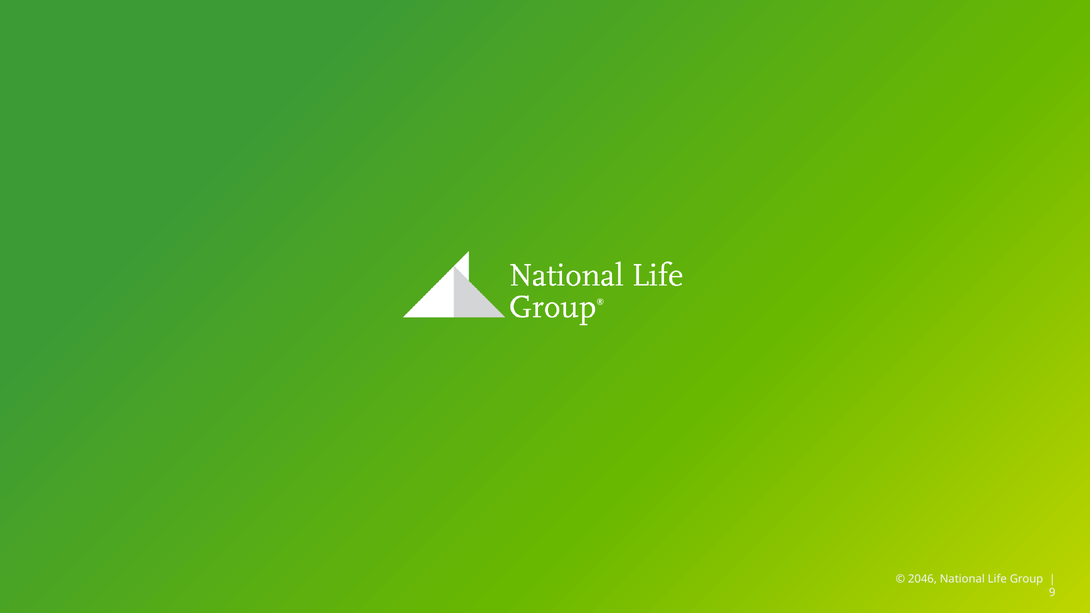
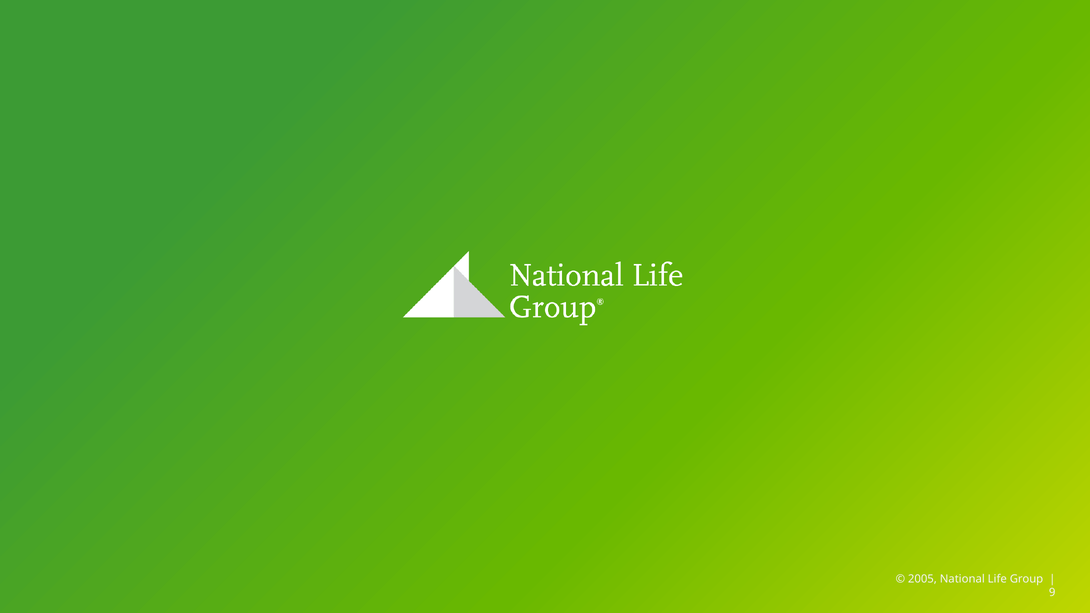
2046: 2046 -> 2005
